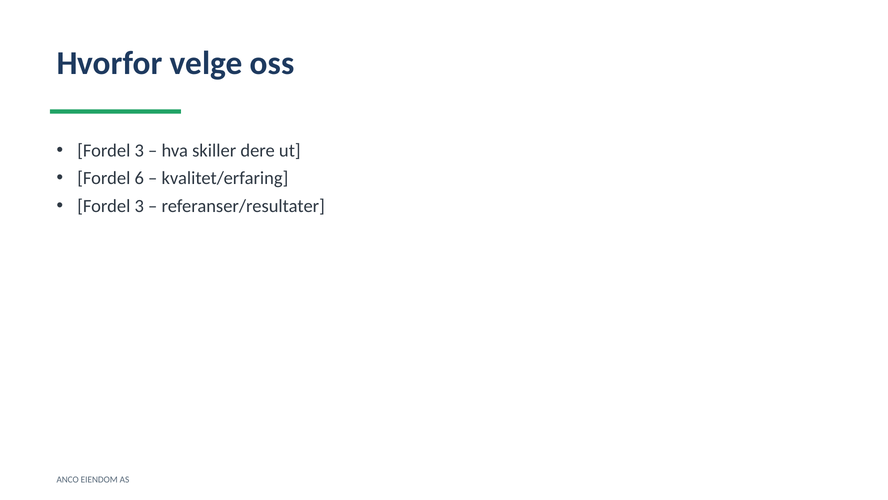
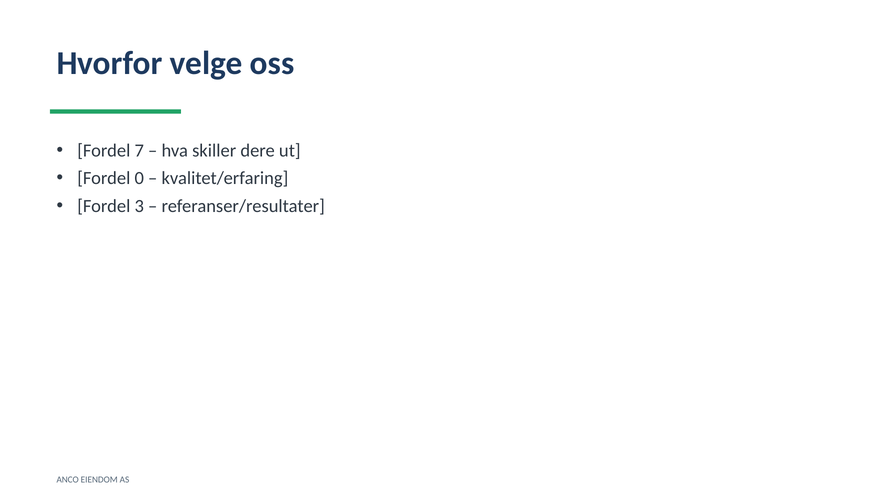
3 at (139, 150): 3 -> 7
6: 6 -> 0
